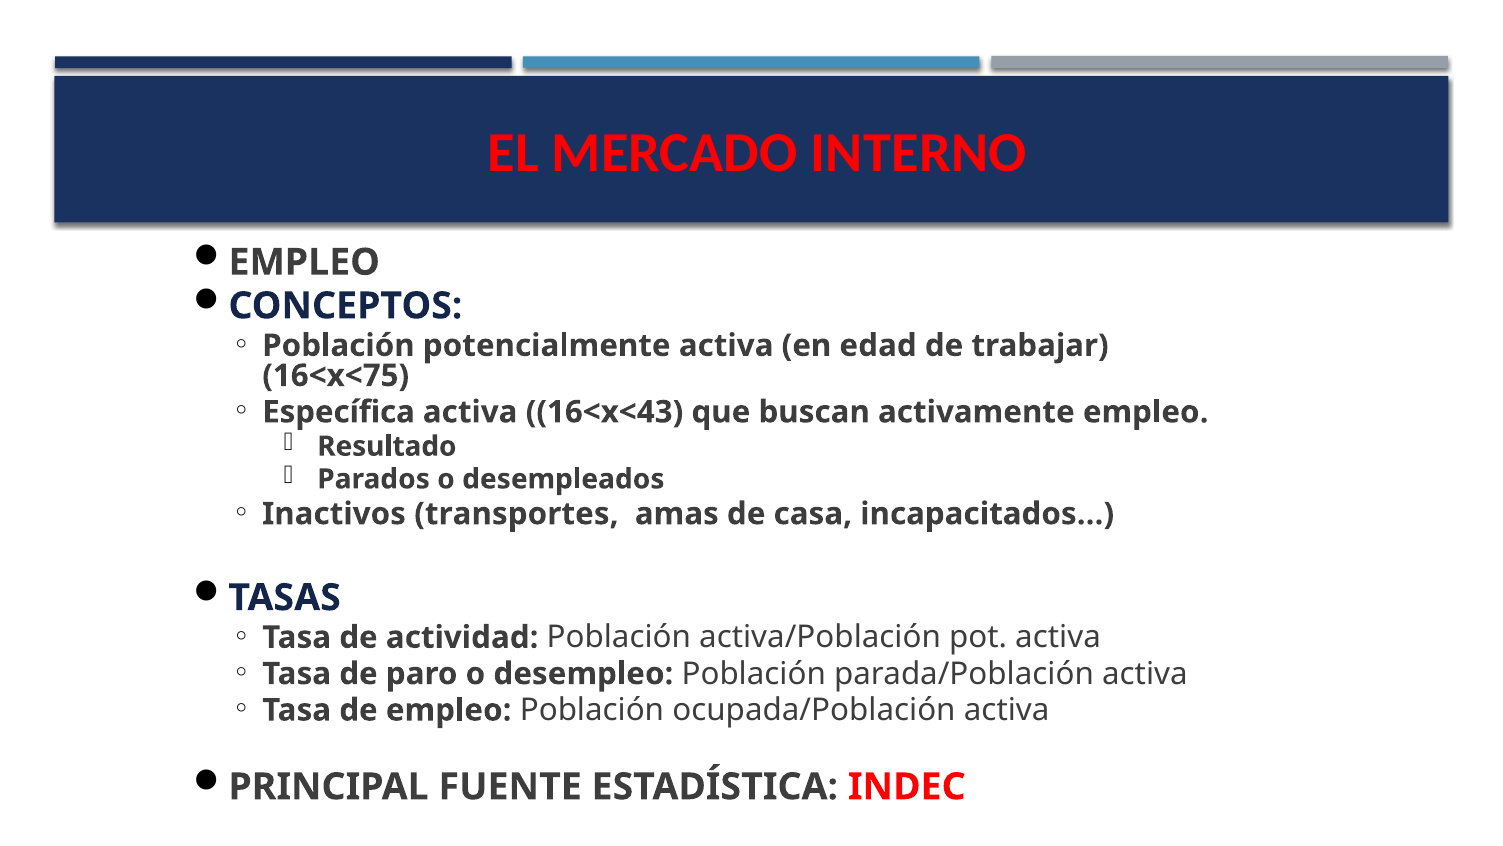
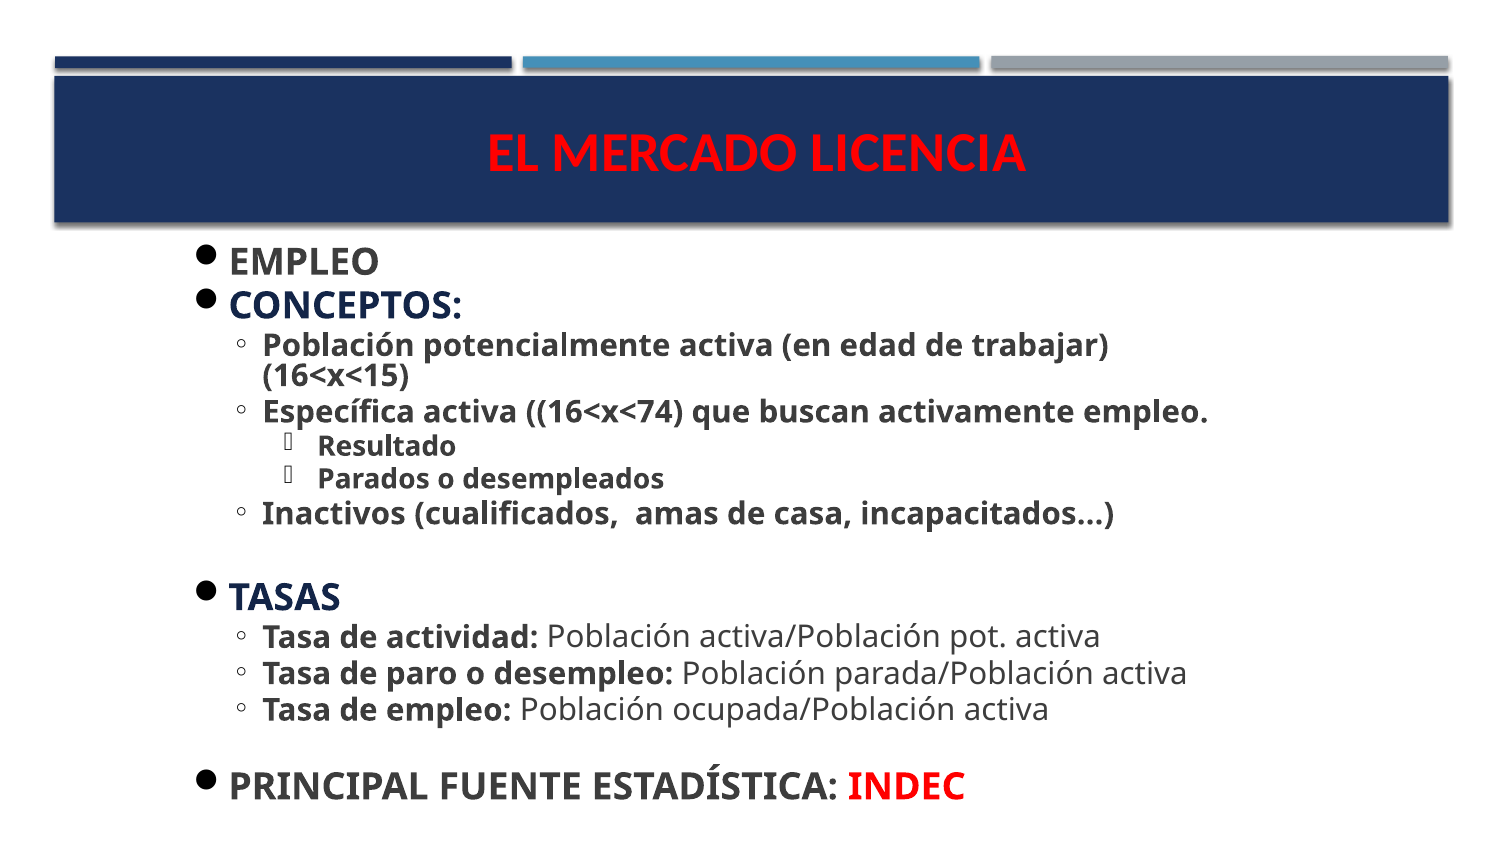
INTERNO: INTERNO -> LICENCIA
16<x<75: 16<x<75 -> 16<x<15
16<x<43: 16<x<43 -> 16<x<74
transportes: transportes -> cualificados
